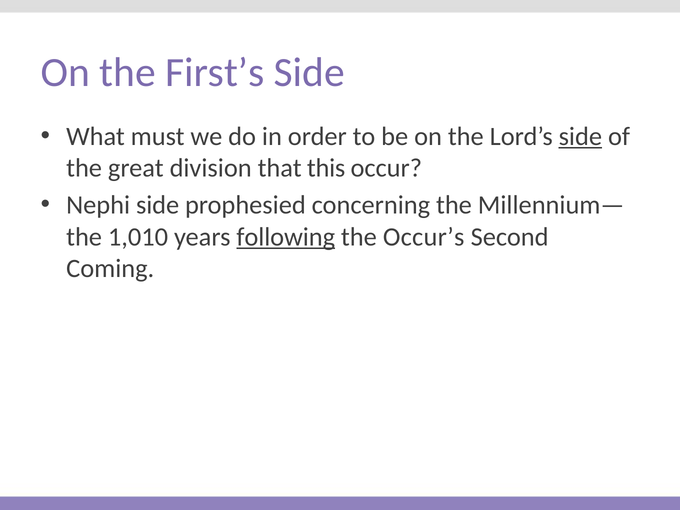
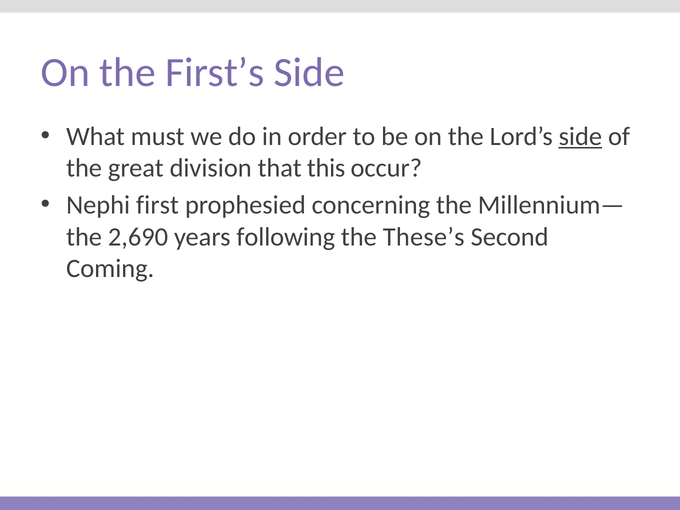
Nephi side: side -> first
1,010: 1,010 -> 2,690
following underline: present -> none
Occur’s: Occur’s -> These’s
